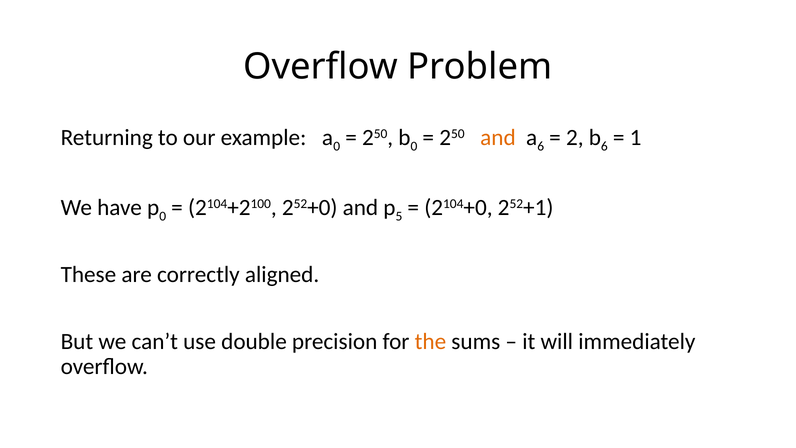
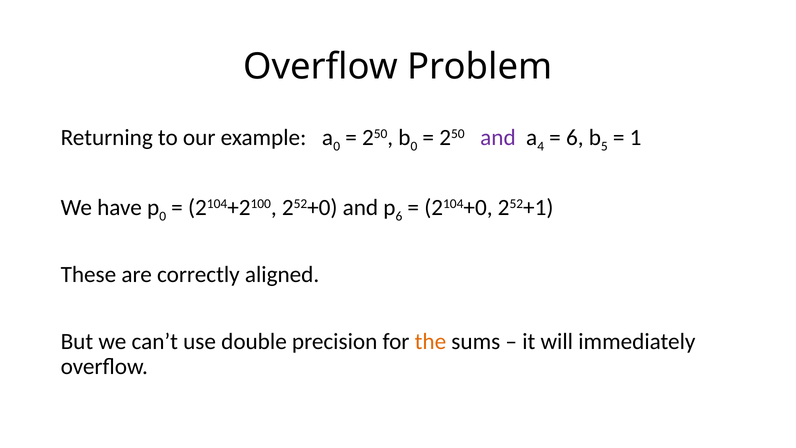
and at (498, 137) colour: orange -> purple
6 at (541, 146): 6 -> 4
2 at (575, 137): 2 -> 6
6 at (604, 146): 6 -> 5
5 at (399, 216): 5 -> 6
